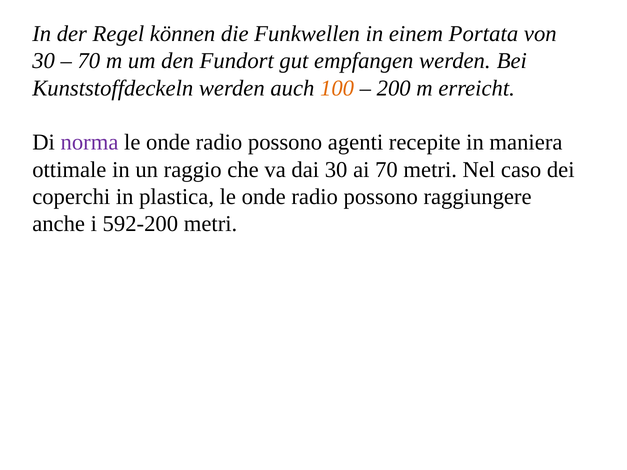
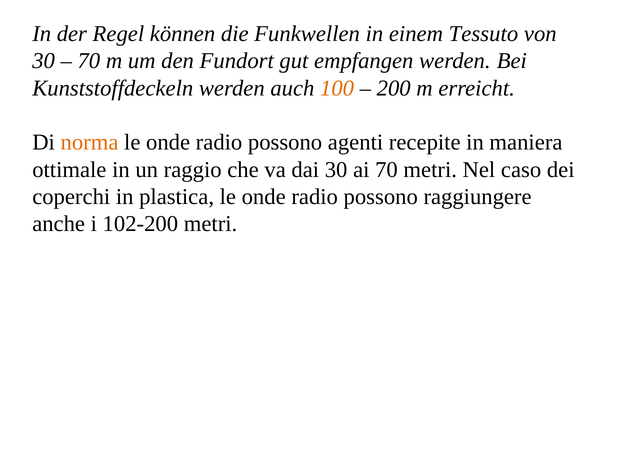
Portata: Portata -> Tessuto
norma colour: purple -> orange
592-200: 592-200 -> 102-200
